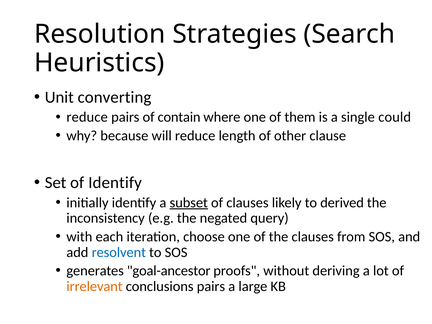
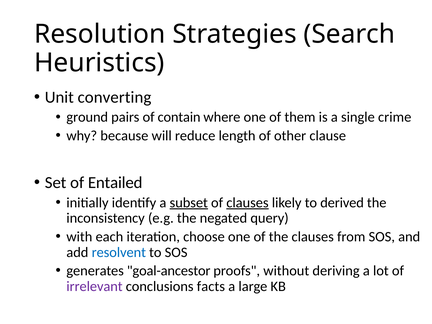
reduce at (87, 117): reduce -> ground
could: could -> crime
of Identify: Identify -> Entailed
clauses at (247, 203) underline: none -> present
irrelevant colour: orange -> purple
conclusions pairs: pairs -> facts
